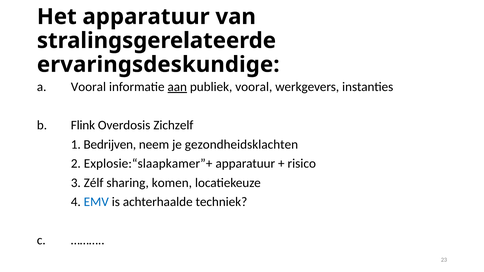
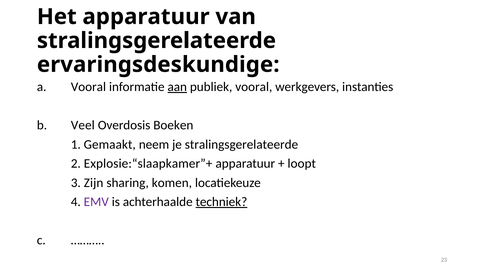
Flink: Flink -> Veel
Zichzelf: Zichzelf -> Boeken
Bedrijven: Bedrijven -> Gemaakt
je gezondheidsklachten: gezondheidsklachten -> stralingsgerelateerde
risico: risico -> loopt
Zélf: Zélf -> Zijn
EMV colour: blue -> purple
techniek underline: none -> present
